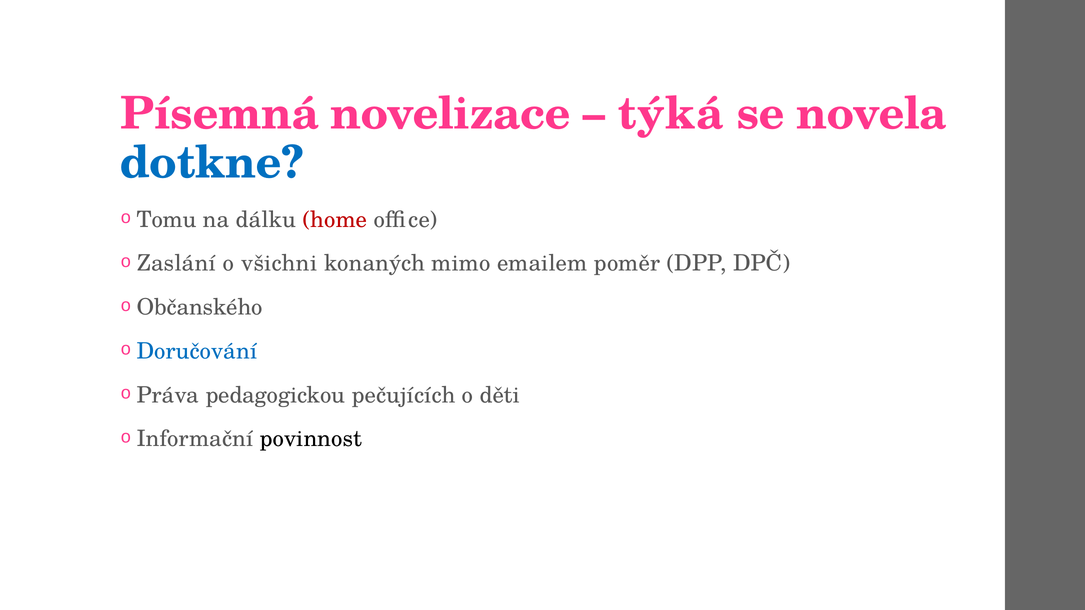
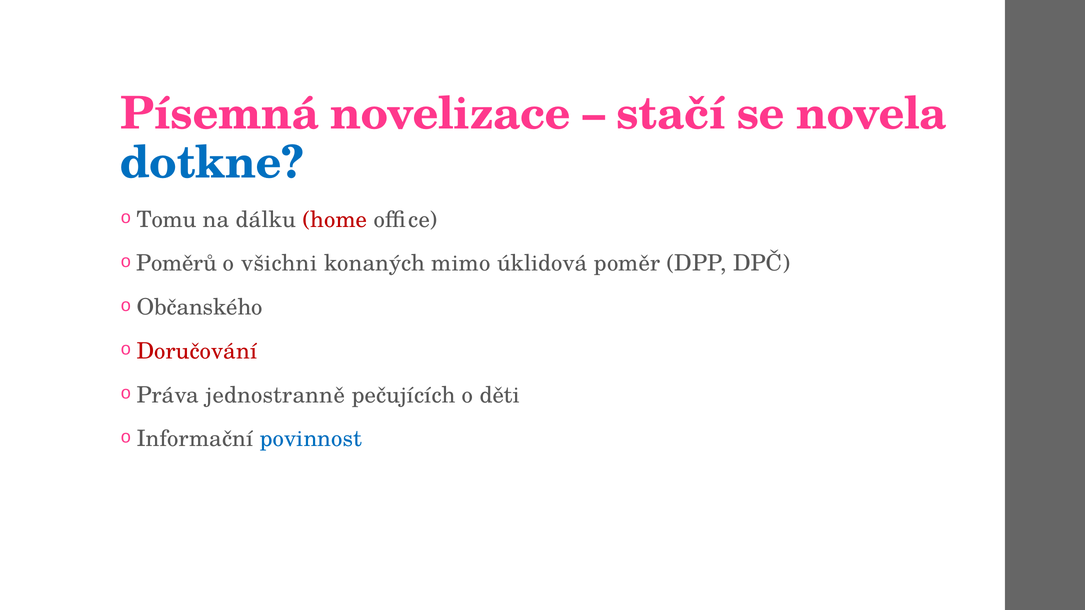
týká: týká -> stačí
Zaslání: Zaslání -> Poměrů
emailem: emailem -> úklidová
Doručování colour: blue -> red
pedagogickou: pedagogickou -> jednostranně
povinnost colour: black -> blue
